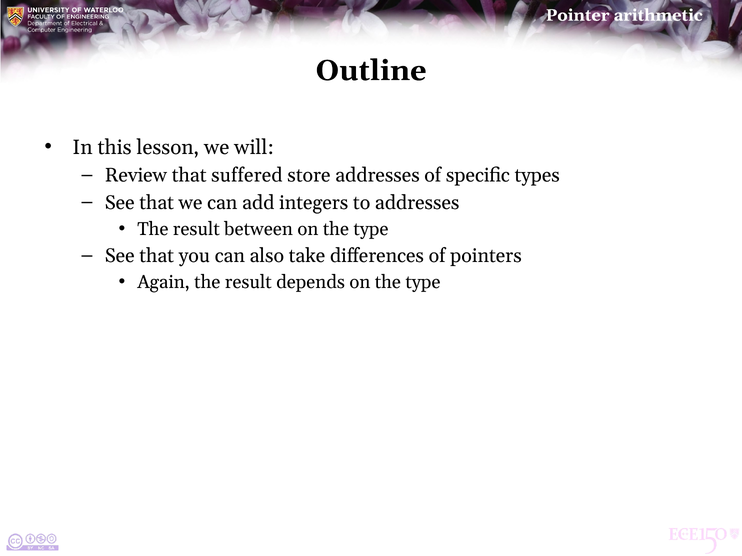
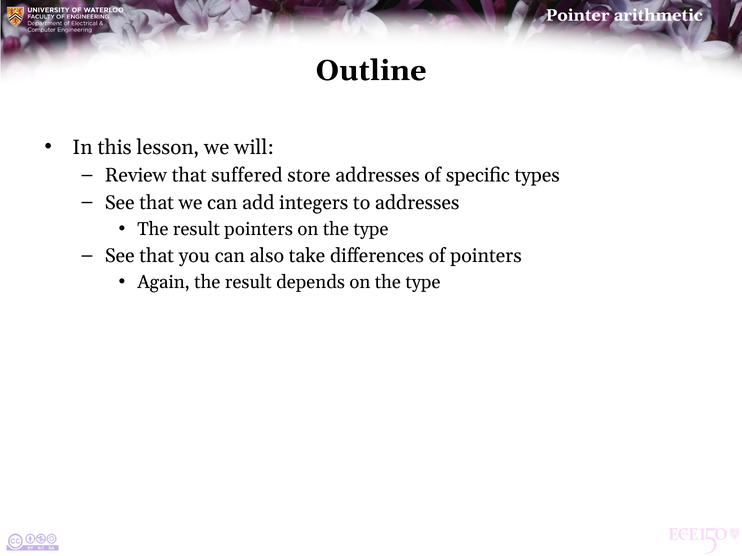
result between: between -> pointers
